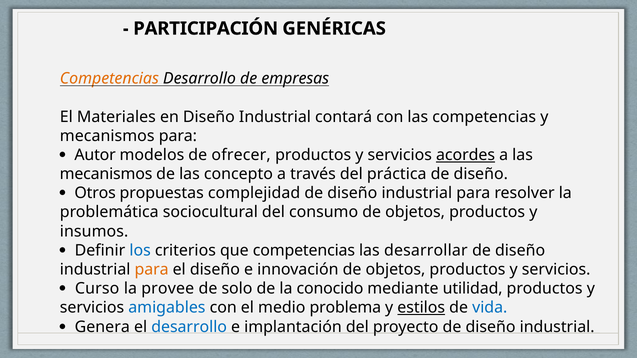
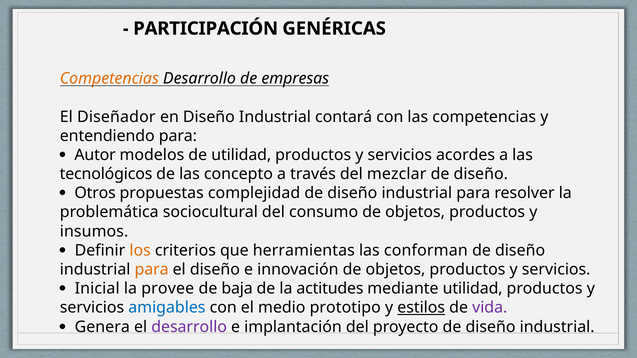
Materiales: Materiales -> Diseñador
mecanismos at (107, 136): mecanismos -> entendiendo
de ofrecer: ofrecer -> utilidad
acordes underline: present -> none
mecanismos at (106, 174): mecanismos -> tecnológicos
práctica: práctica -> mezclar
los colour: blue -> orange
que competencias: competencias -> herramientas
desarrollar: desarrollar -> conforman
Curso: Curso -> Inicial
solo: solo -> baja
conocido: conocido -> actitudes
problema: problema -> prototipo
vida colour: blue -> purple
desarrollo at (189, 327) colour: blue -> purple
